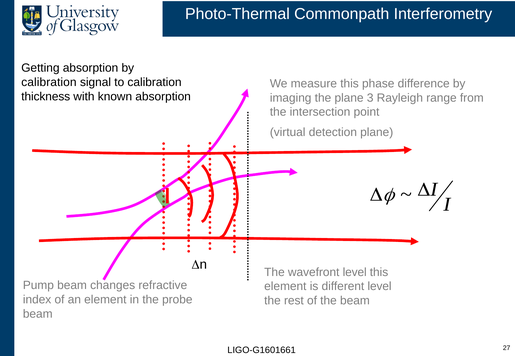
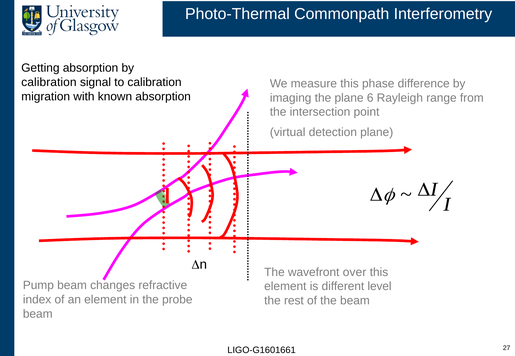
thickness: thickness -> migration
3: 3 -> 6
wavefront level: level -> over
